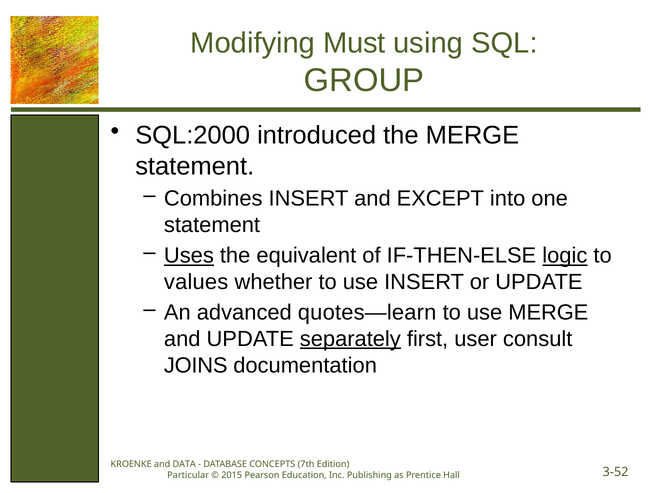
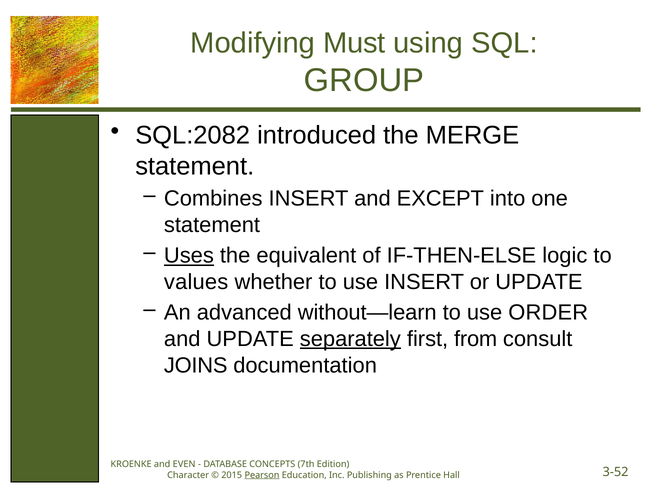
SQL:2000: SQL:2000 -> SQL:2082
logic underline: present -> none
quotes—learn: quotes—learn -> without—learn
use MERGE: MERGE -> ORDER
user: user -> from
DATA: DATA -> EVEN
Particular: Particular -> Character
Pearson underline: none -> present
